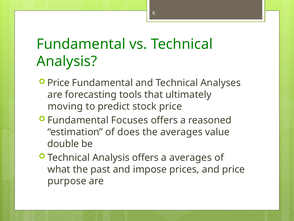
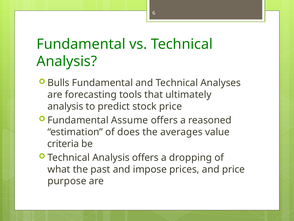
Price at (59, 83): Price -> Bulls
moving at (65, 106): moving -> analysis
Focuses: Focuses -> Assume
double: double -> criteria
a averages: averages -> dropping
